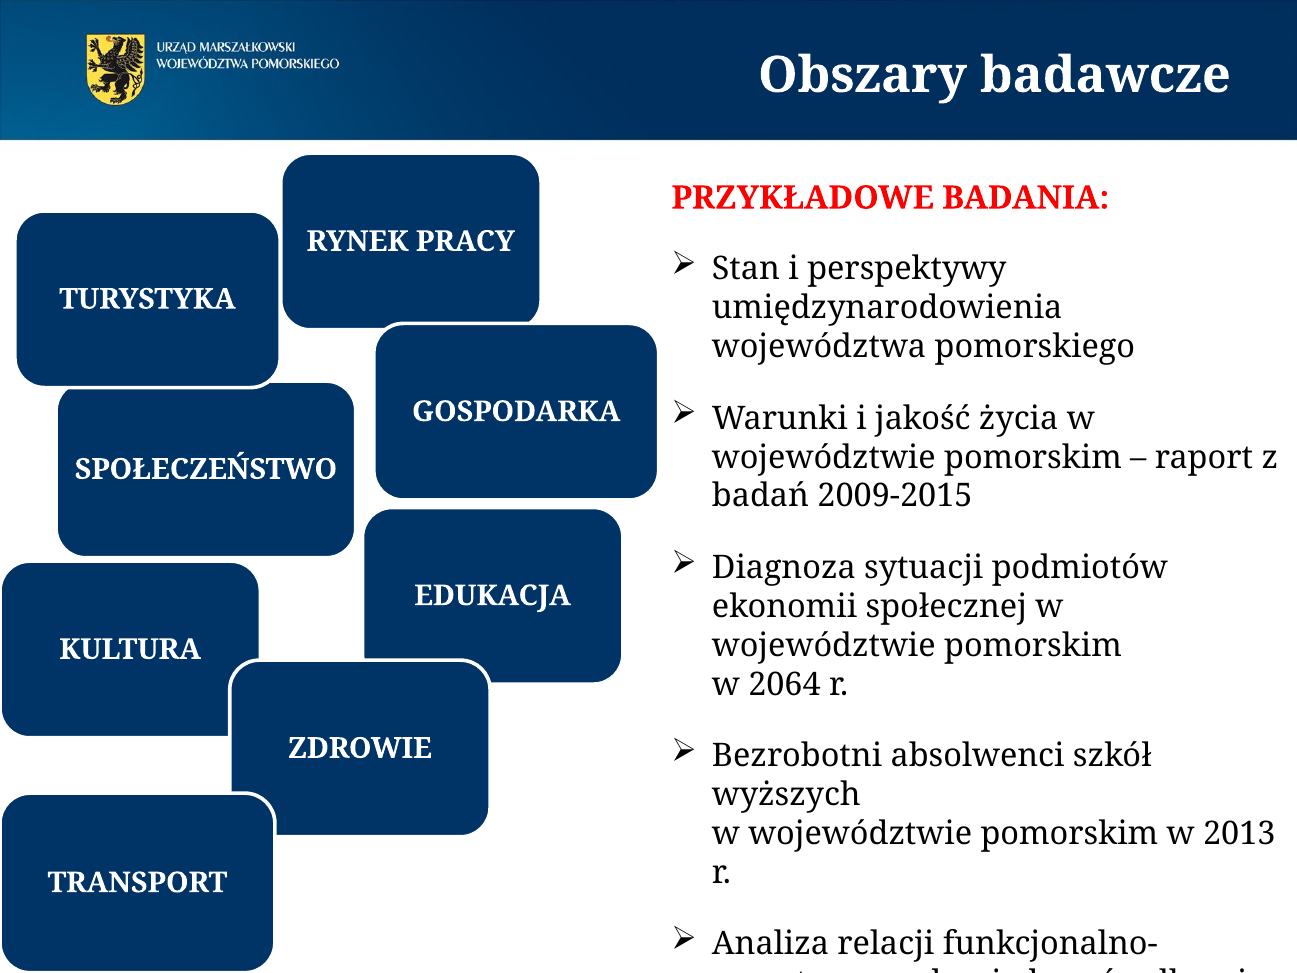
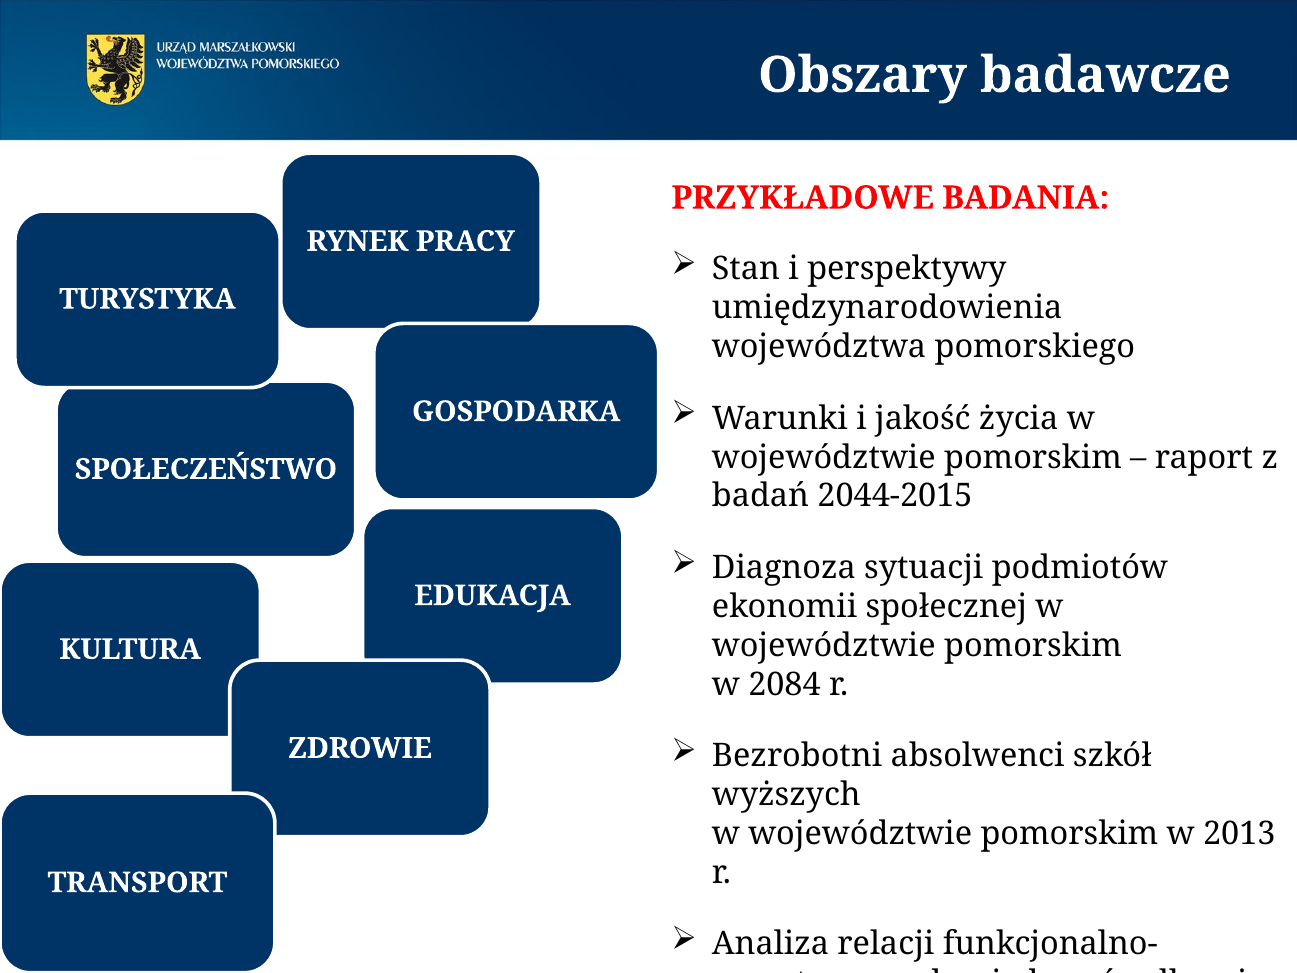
2009-2015: 2009-2015 -> 2044-2015
2064: 2064 -> 2084
